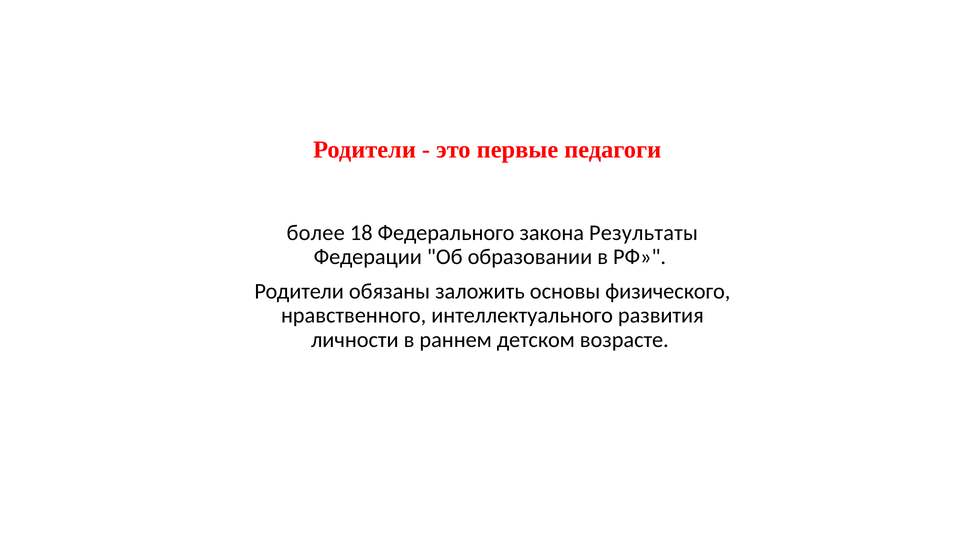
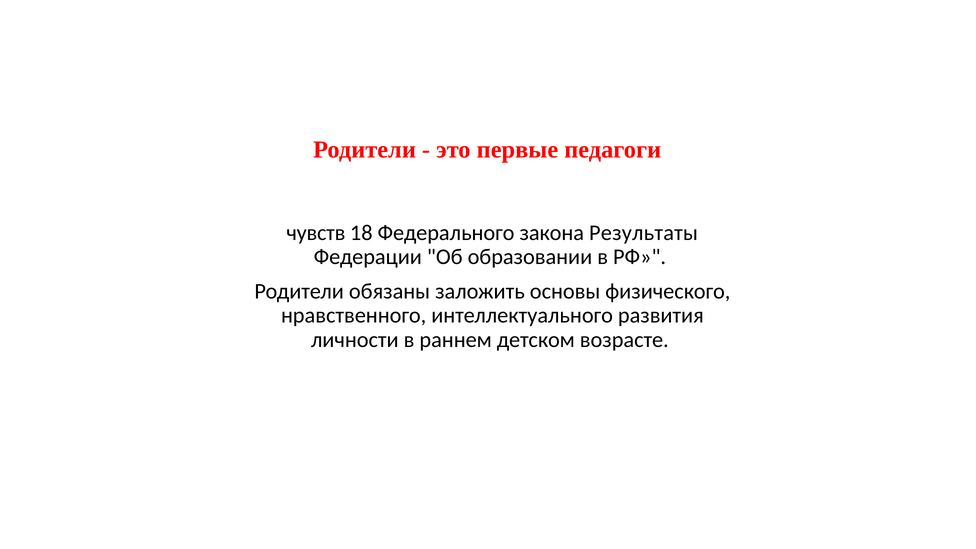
более: более -> чувств
